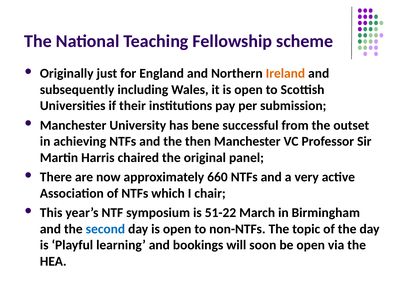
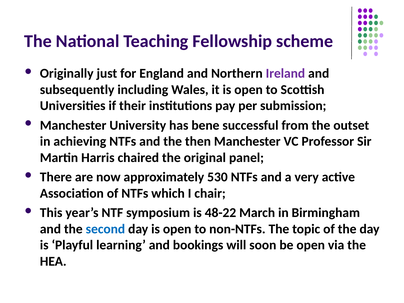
Ireland colour: orange -> purple
660: 660 -> 530
51-22: 51-22 -> 48-22
